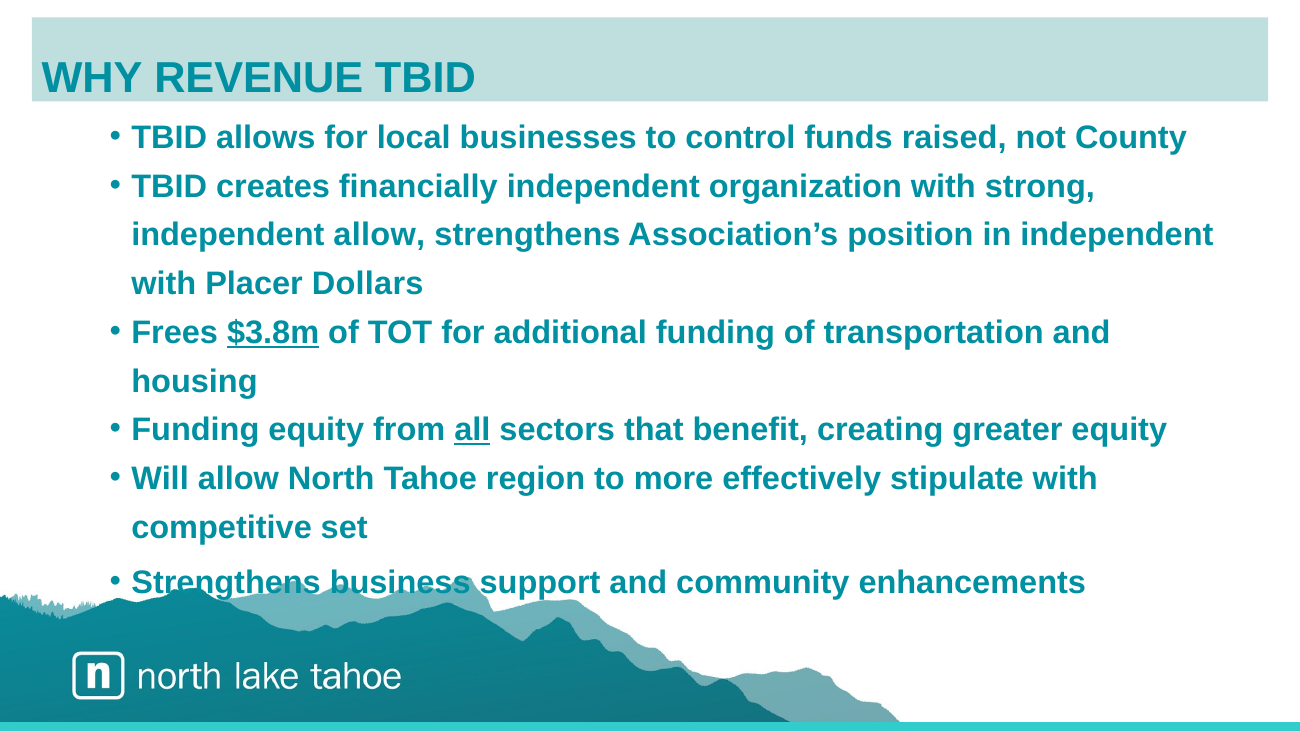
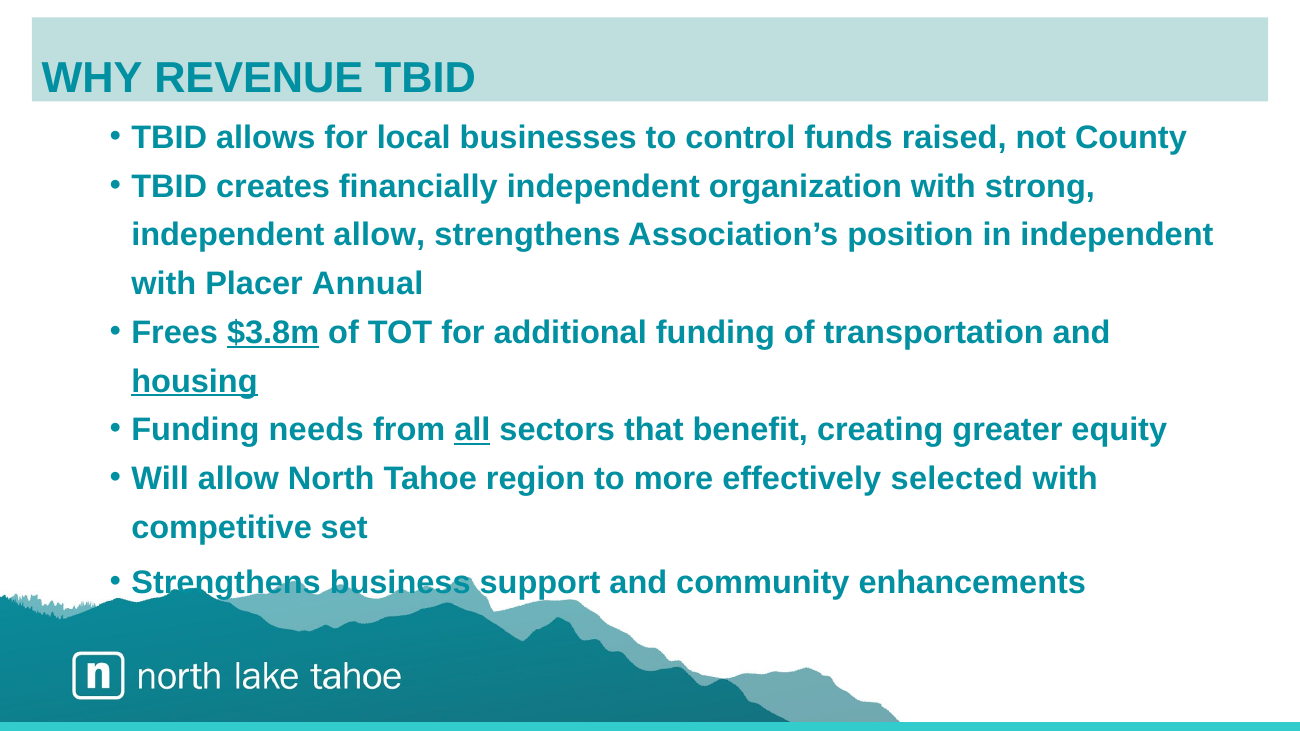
Dollars: Dollars -> Annual
housing underline: none -> present
Funding equity: equity -> needs
stipulate: stipulate -> selected
